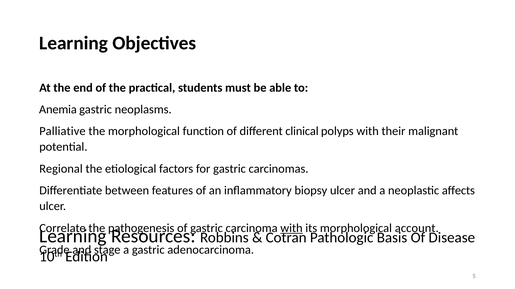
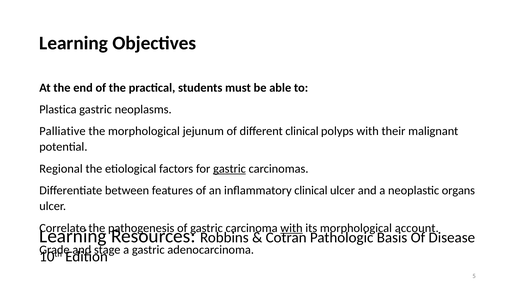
Anemia: Anemia -> Plastica
function: function -> jejunum
gastric at (229, 169) underline: none -> present
inflammatory biopsy: biopsy -> clinical
affects: affects -> organs
